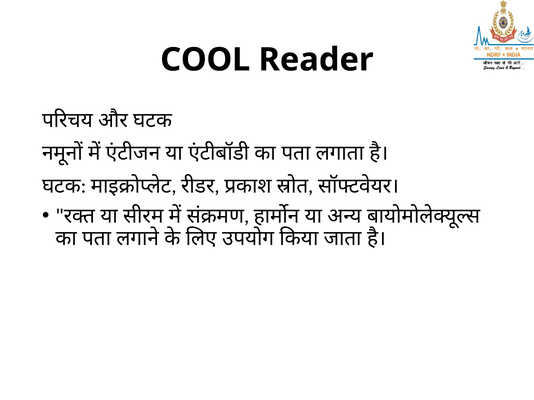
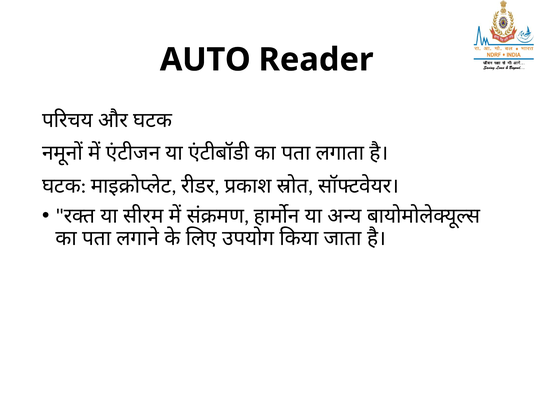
COOL: COOL -> AUTO
